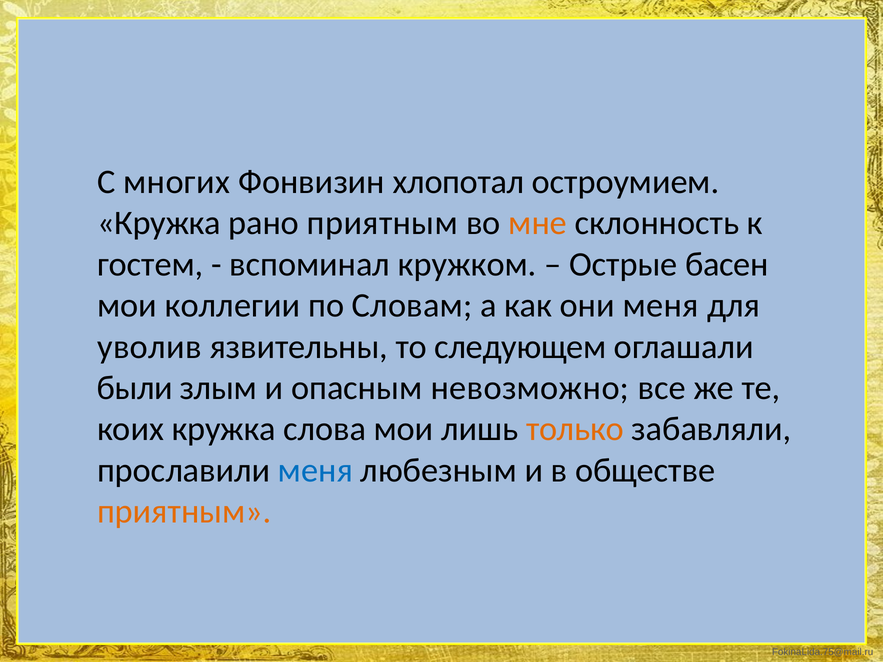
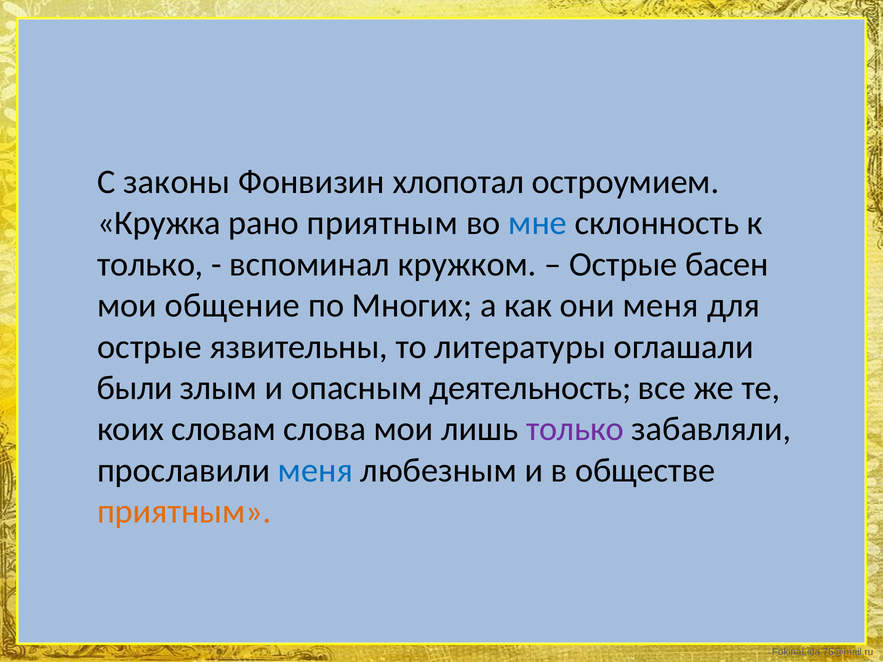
многих: многих -> законы
мне colour: orange -> blue
гостем at (150, 264): гостем -> только
коллегии: коллегии -> общение
Словам: Словам -> Многих
уволив at (149, 347): уволив -> острые
следующем: следующем -> литературы
невозможно: невозможно -> деятельность
коих кружка: кружка -> словам
только at (575, 429) colour: orange -> purple
